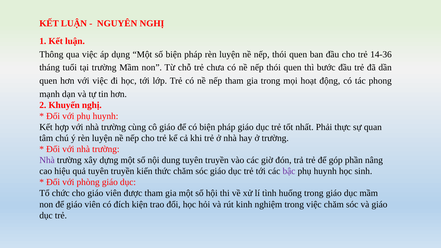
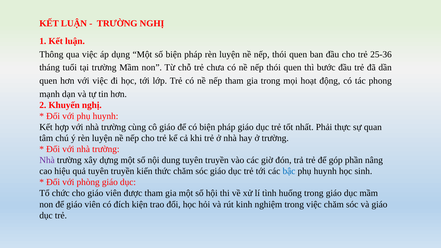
NGUYÊN at (117, 23): NGUYÊN -> TRƯỜNG
14-36: 14-36 -> 25-36
bậc colour: purple -> blue
